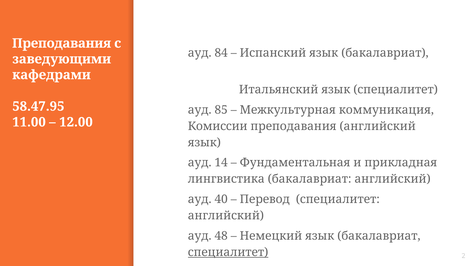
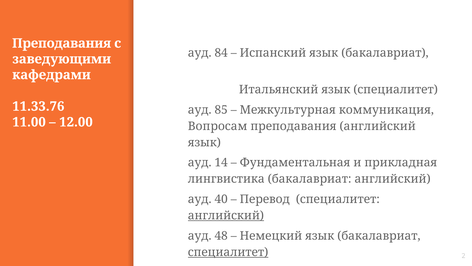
58.47.95: 58.47.95 -> 11.33.76
Комиссии: Комиссии -> Вопросам
английский at (226, 215) underline: none -> present
